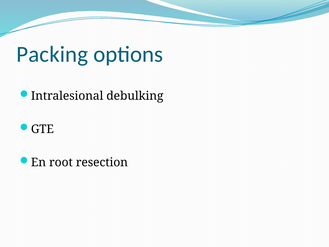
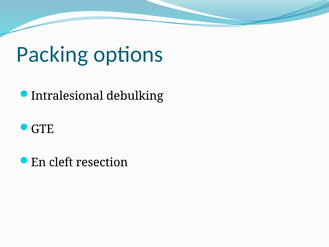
root: root -> cleft
